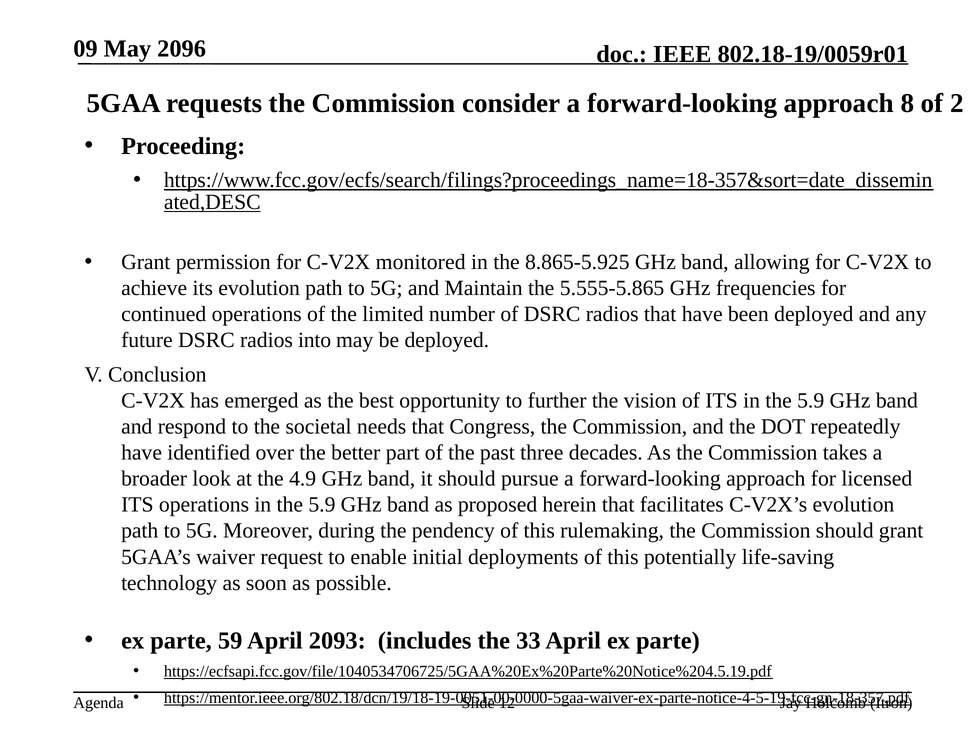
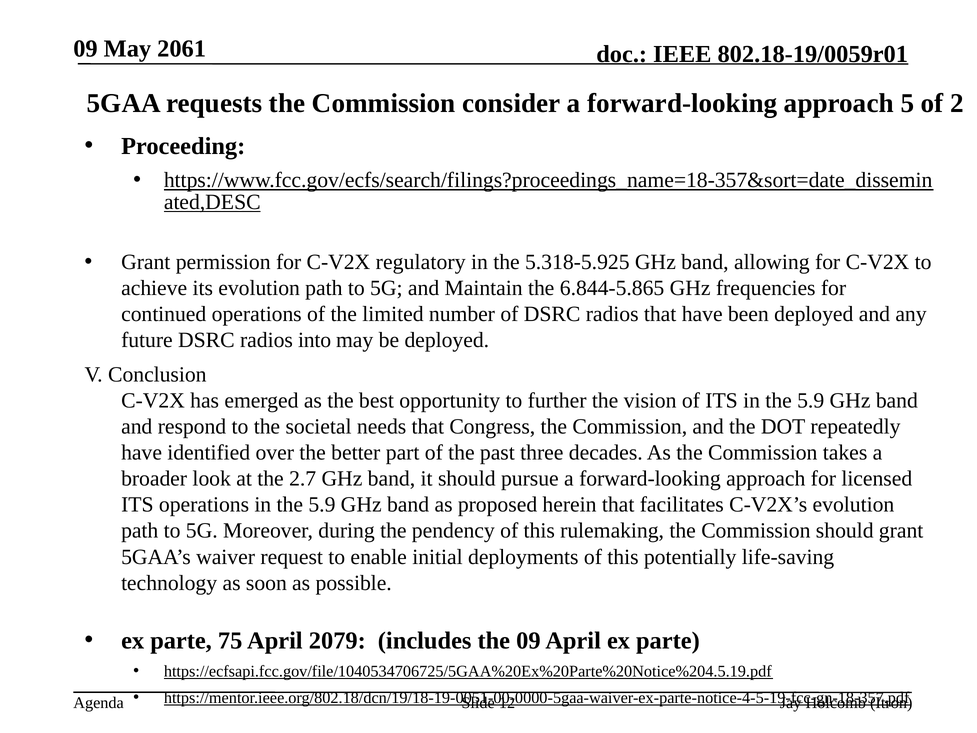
2096: 2096 -> 2061
8: 8 -> 5
monitored: monitored -> regulatory
8.865-5.925: 8.865-5.925 -> 5.318-5.925
5.555-5.865: 5.555-5.865 -> 6.844-5.865
4.9: 4.9 -> 2.7
59: 59 -> 75
2093: 2093 -> 2079
the 33: 33 -> 09
